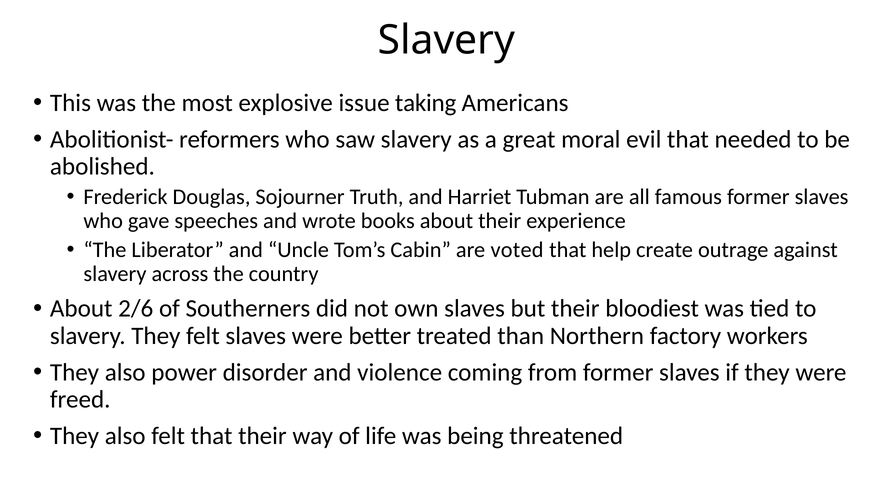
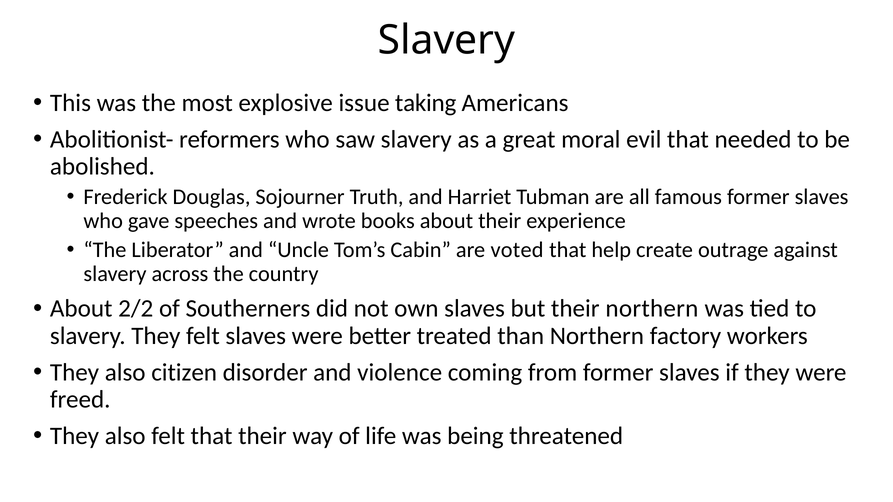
2/6: 2/6 -> 2/2
their bloodiest: bloodiest -> northern
power: power -> citizen
